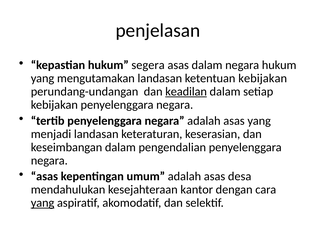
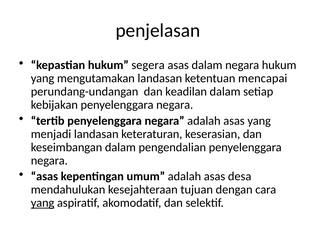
ketentuan kebijakan: kebijakan -> mencapai
keadilan underline: present -> none
kantor: kantor -> tujuan
